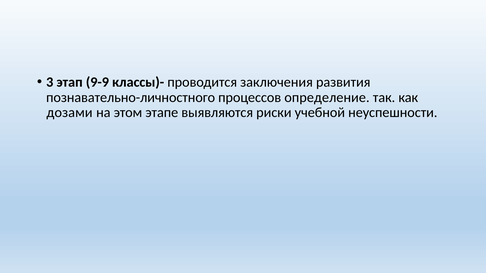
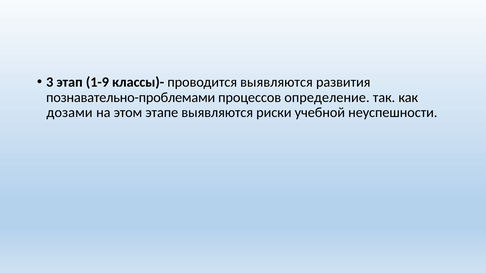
9-9: 9-9 -> 1-9
проводится заключения: заключения -> выявляются
познавательно-личностного: познавательно-личностного -> познавательно-проблемами
